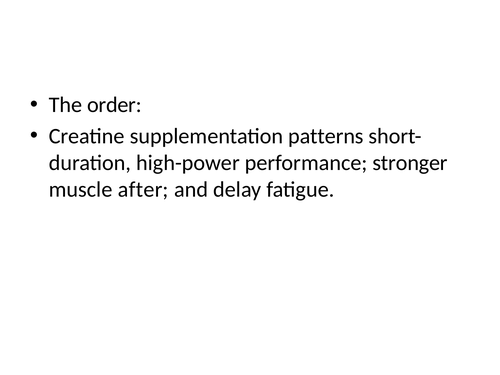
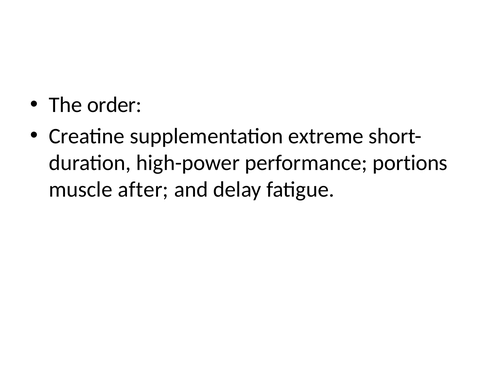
patterns: patterns -> extreme
stronger: stronger -> portions
